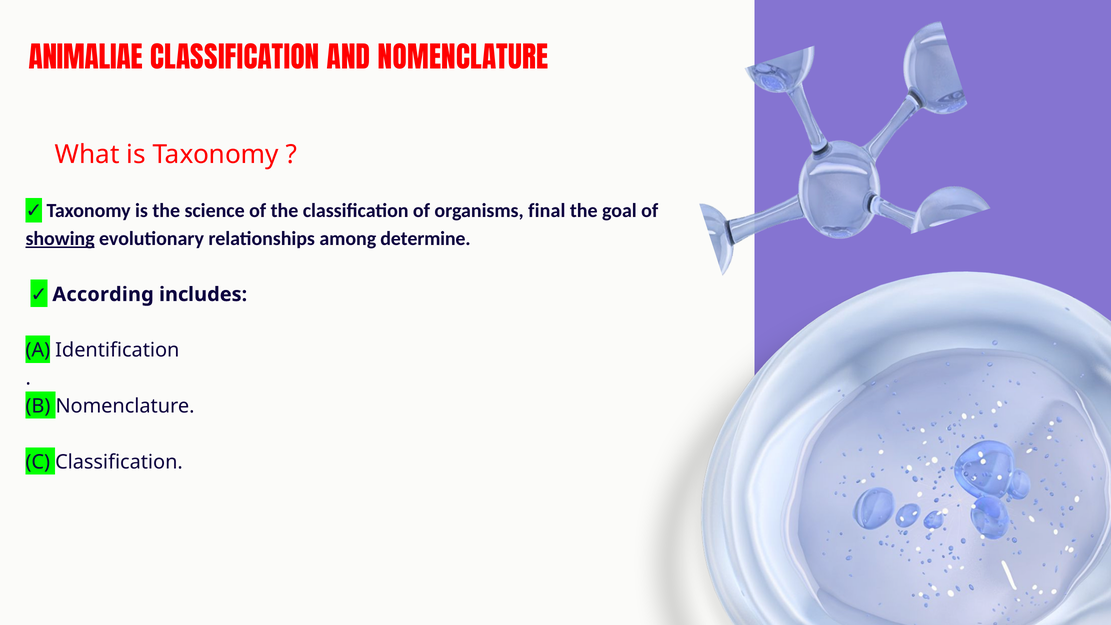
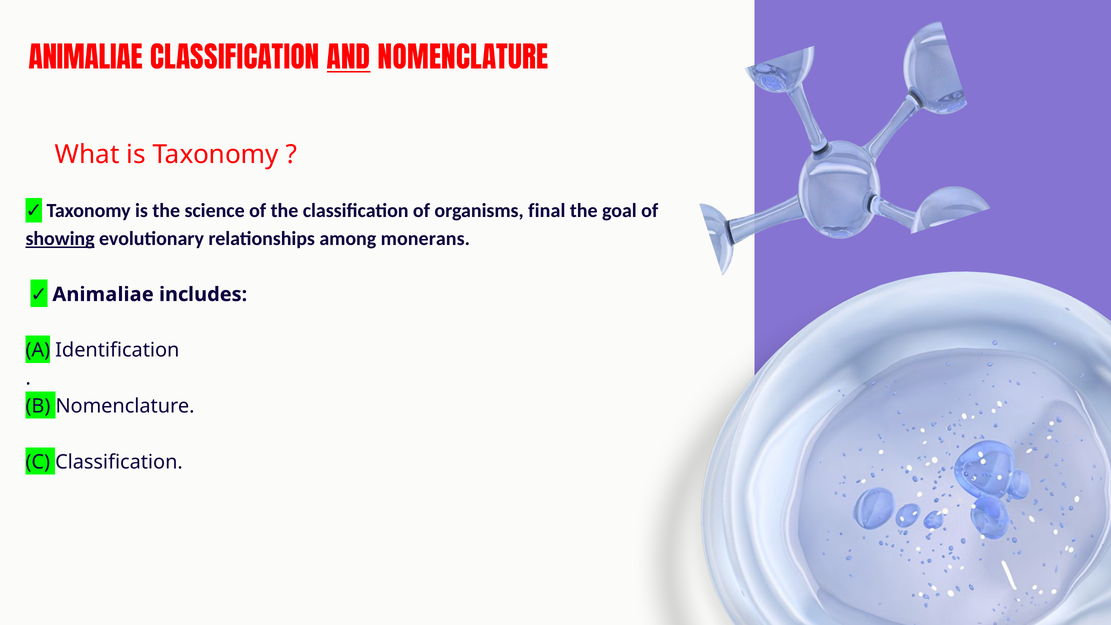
AND underline: none -> present
determine: determine -> monerans
According at (103, 294): According -> Animaliae
